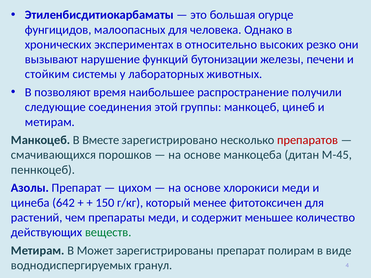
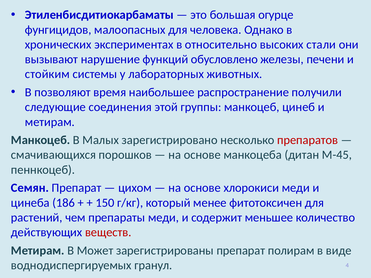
резко: резко -> стали
бутонизации: бутонизации -> обусловлено
Вместе: Вместе -> Малых
Азолы: Азолы -> Семян
642: 642 -> 186
веществ colour: green -> red
